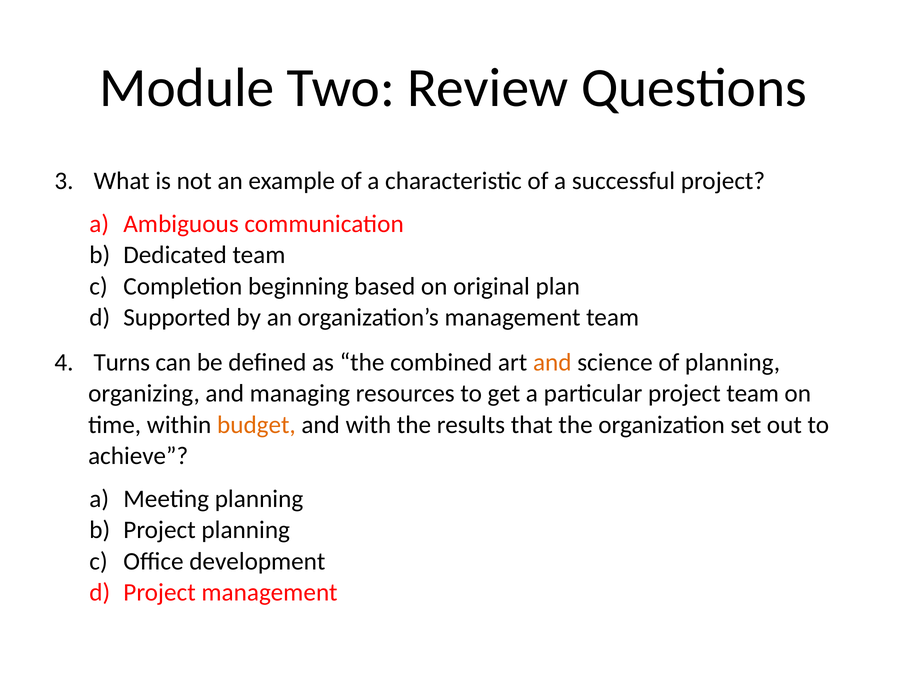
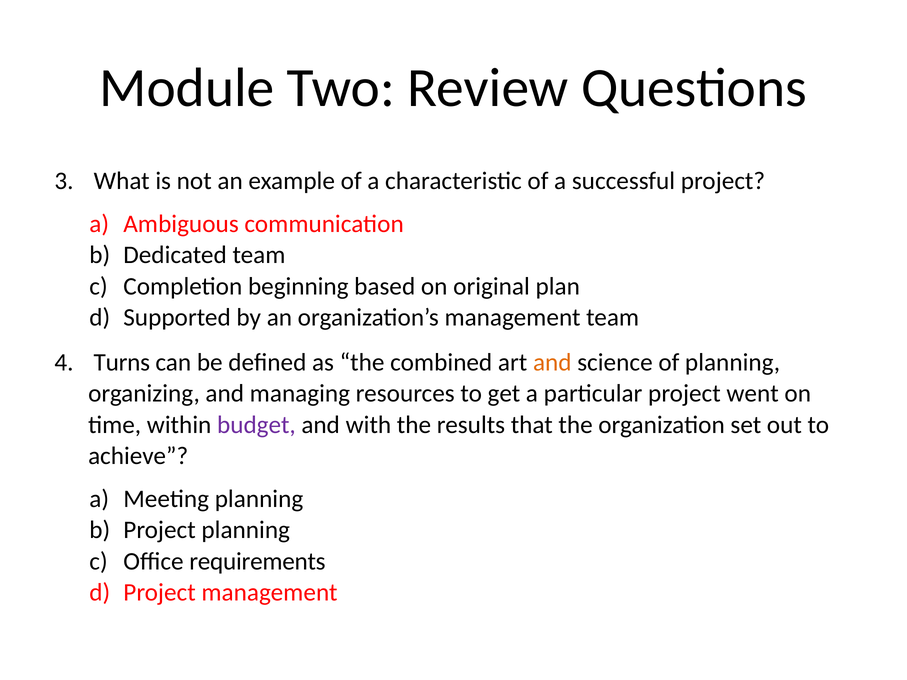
project team: team -> went
budget colour: orange -> purple
development: development -> requirements
